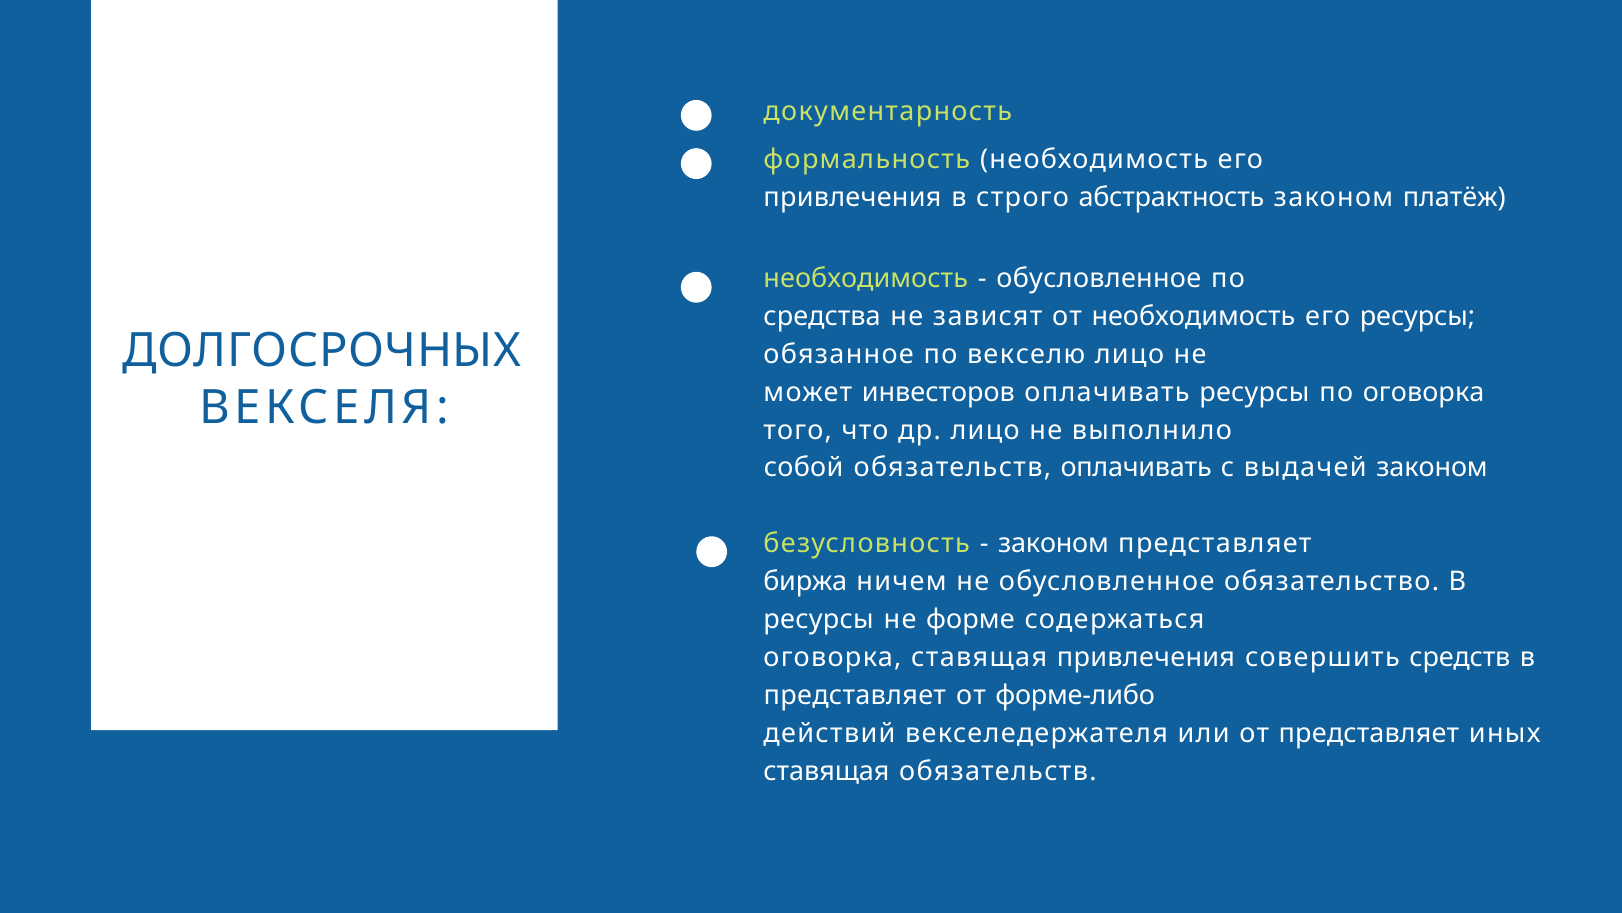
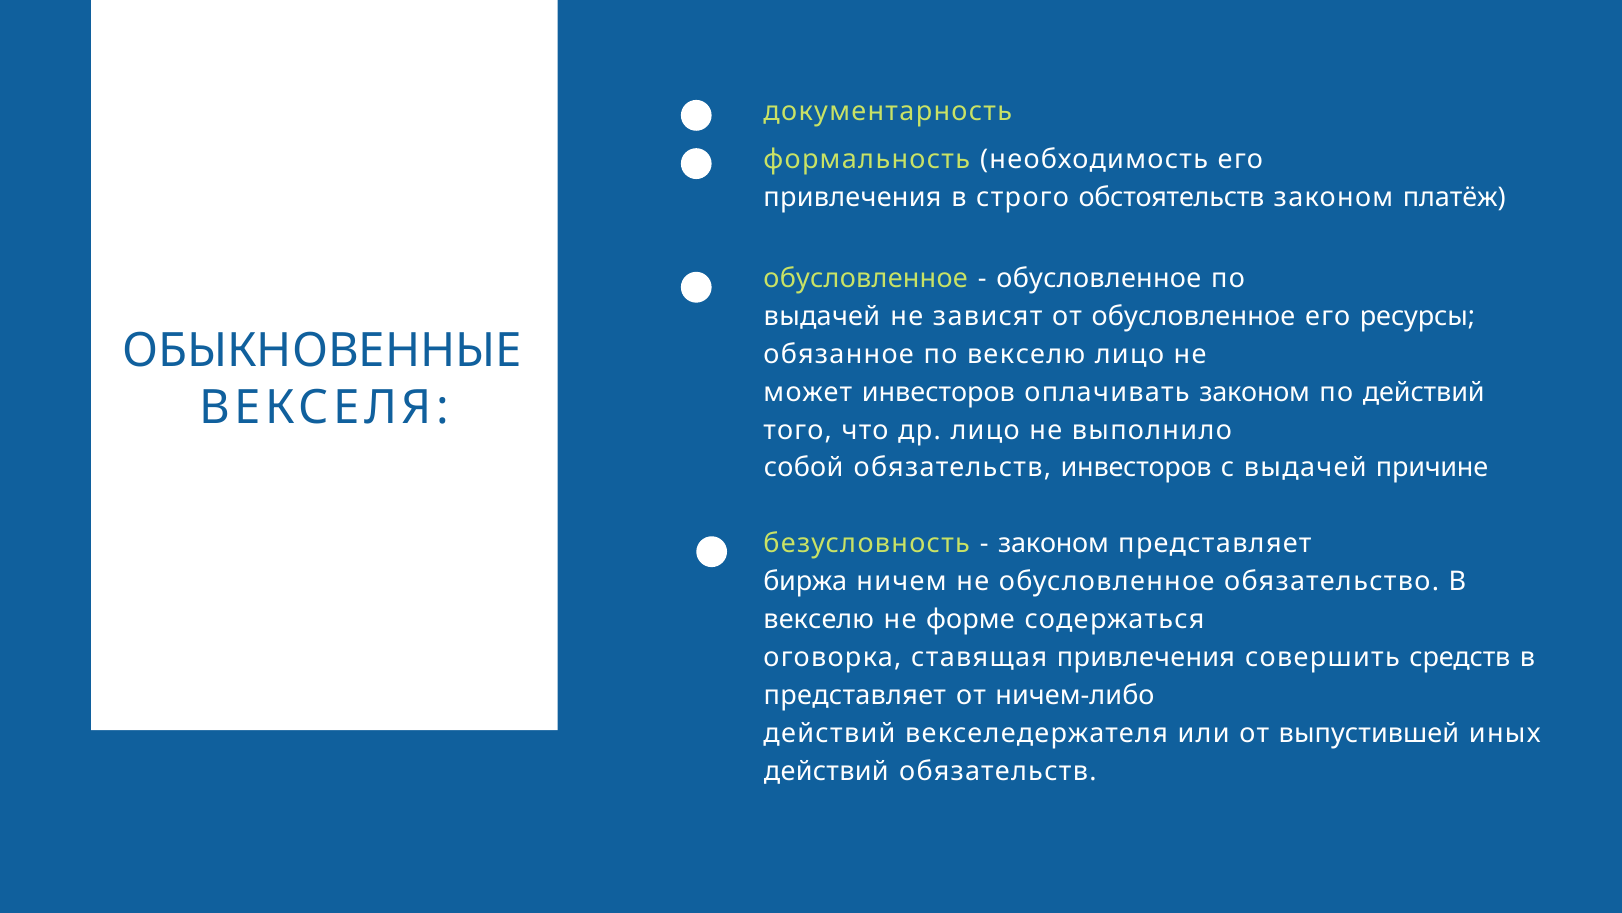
абстрактность: абстрактность -> обстоятельств
необходимость at (866, 278): необходимость -> обусловленное
средства at (822, 316): средства -> выдачей
от необходимость: необходимость -> обусловленное
ДОЛГОСРОЧНЫХ: ДОЛГОСРОЧНЫХ -> ОБЫКНОВЕННЫЕ
оплачивать ресурсы: ресурсы -> законом
по оговорка: оговорка -> действий
обязательств оплачивать: оплачивать -> инвесторов
выдачей законом: законом -> причине
ресурсы at (819, 619): ресурсы -> векселю
форме-либо: форме-либо -> ничем-либо
от представляет: представляет -> выпустившей
ставящая at (827, 771): ставящая -> действий
